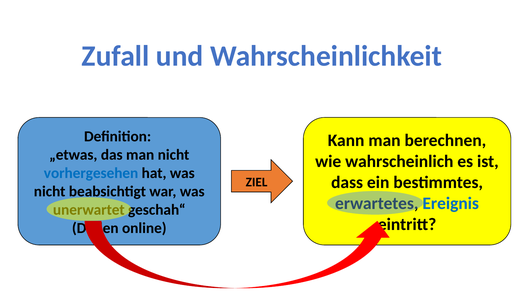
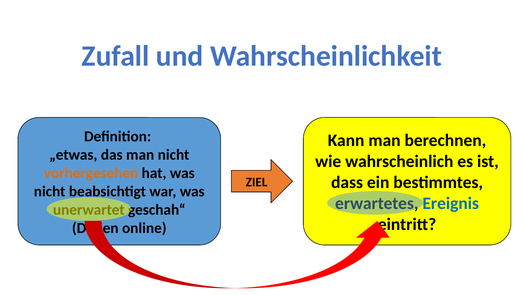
vorhergesehen colour: blue -> orange
